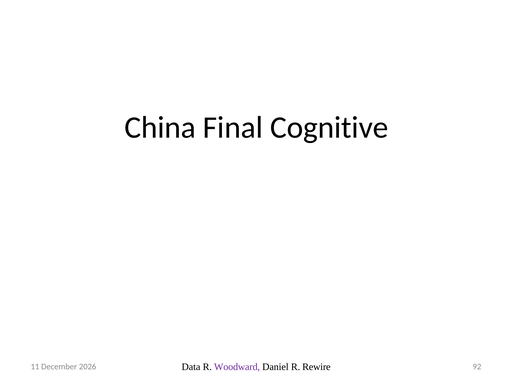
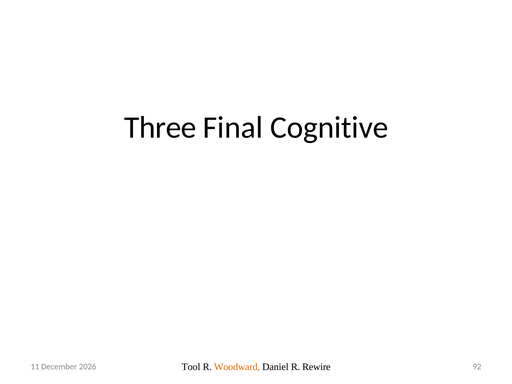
China: China -> Three
Data: Data -> Tool
Woodward colour: purple -> orange
